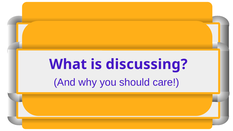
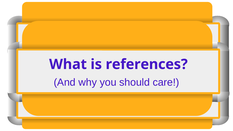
discussing: discussing -> references
